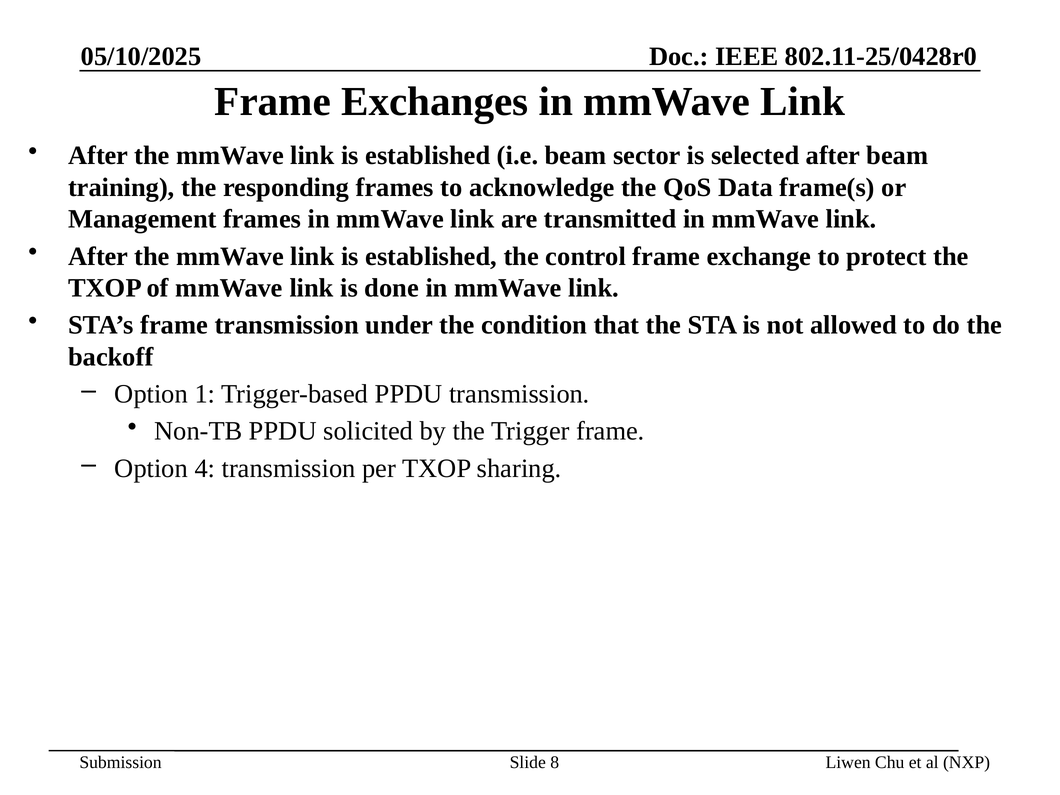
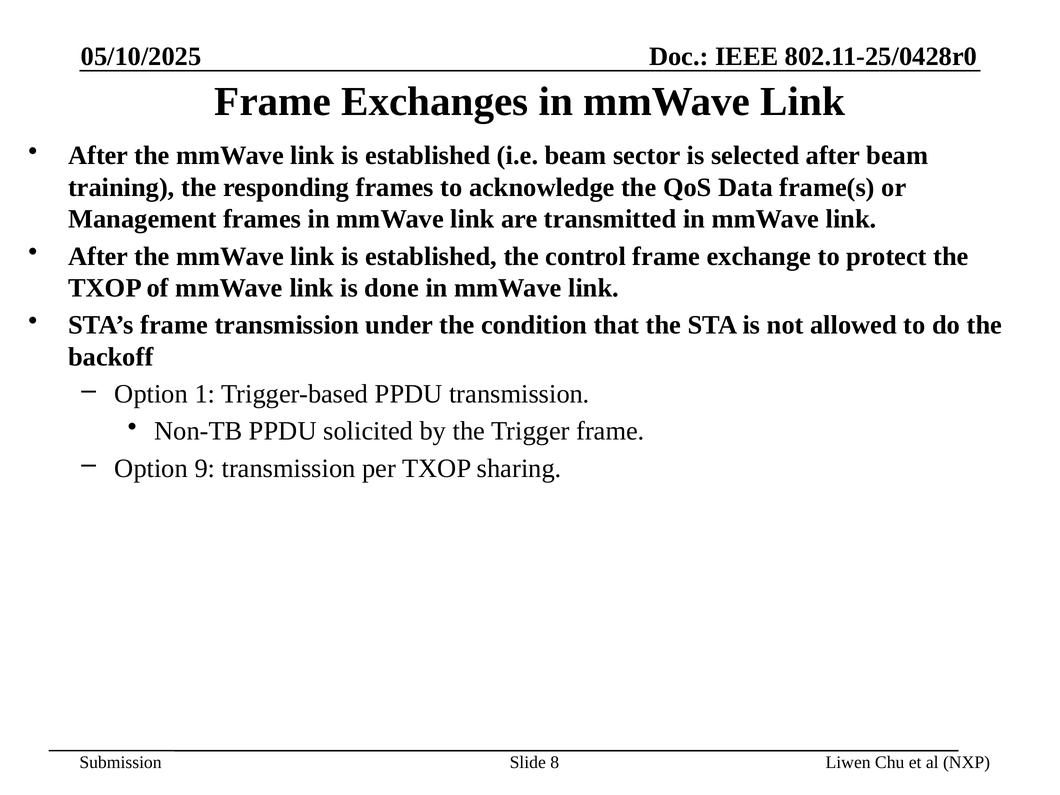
4: 4 -> 9
